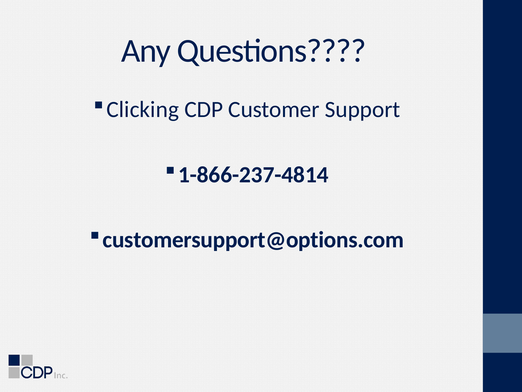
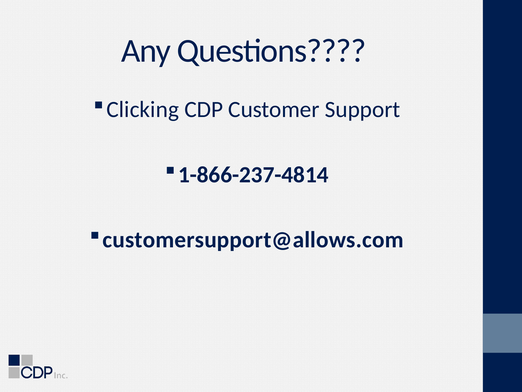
customersupport@options.com: customersupport@options.com -> customersupport@allows.com
